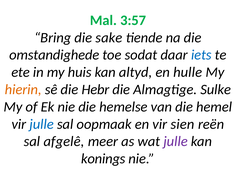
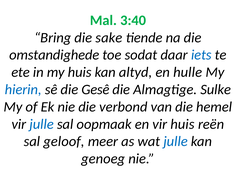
3:57: 3:57 -> 3:40
hierin colour: orange -> blue
Hebr: Hebr -> Gesê
hemelse: hemelse -> verbond
vir sien: sien -> huis
afgelê: afgelê -> geloof
julle at (176, 141) colour: purple -> blue
konings: konings -> genoeg
